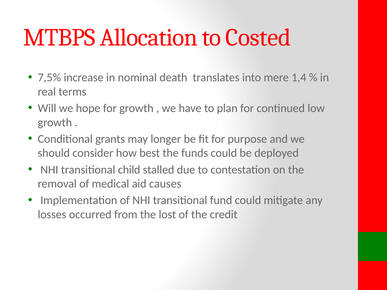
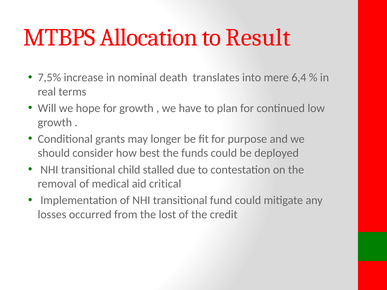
Costed: Costed -> Result
1,4: 1,4 -> 6,4
causes: causes -> critical
